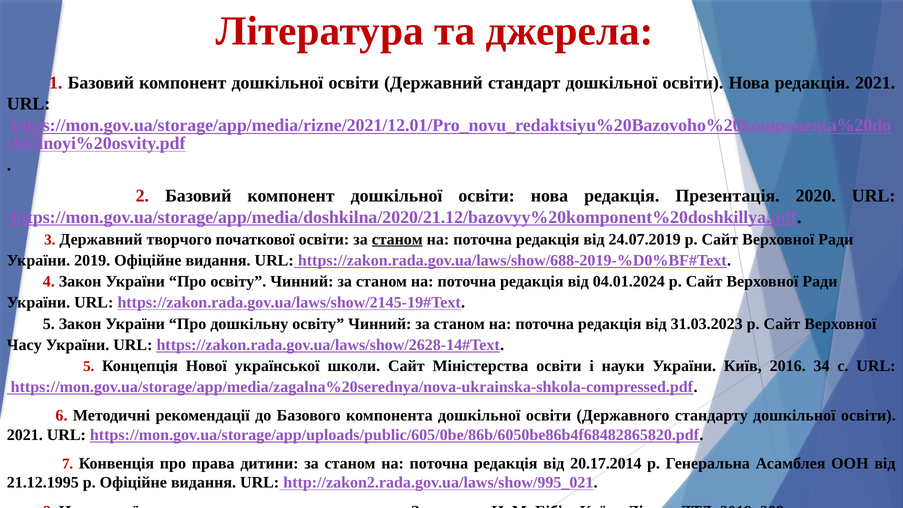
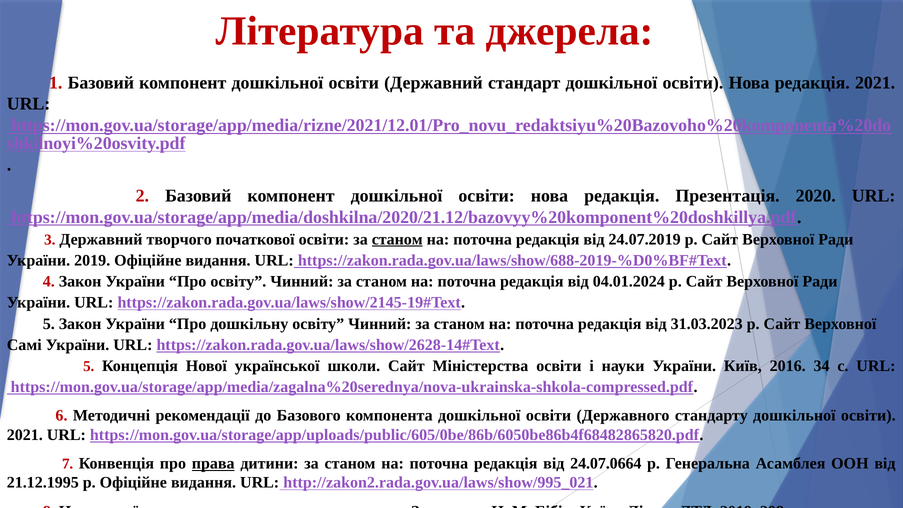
Часу: Часу -> Самі
права underline: none -> present
20.17.2014: 20.17.2014 -> 24.07.0664
